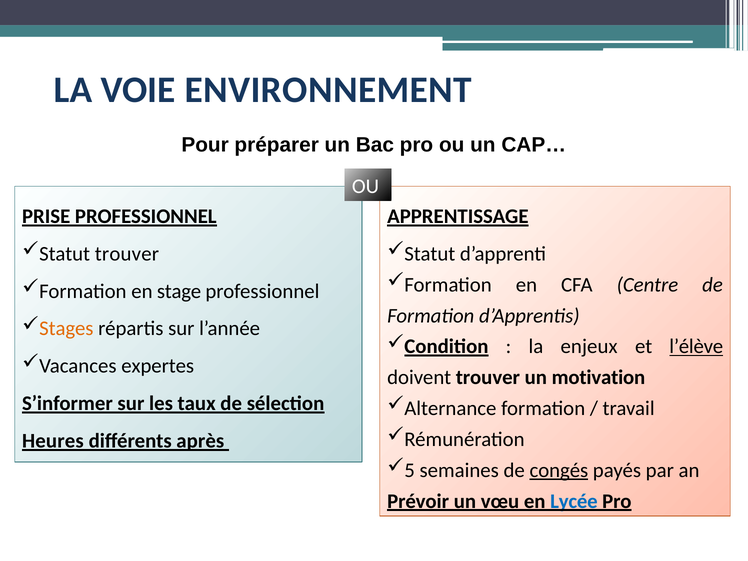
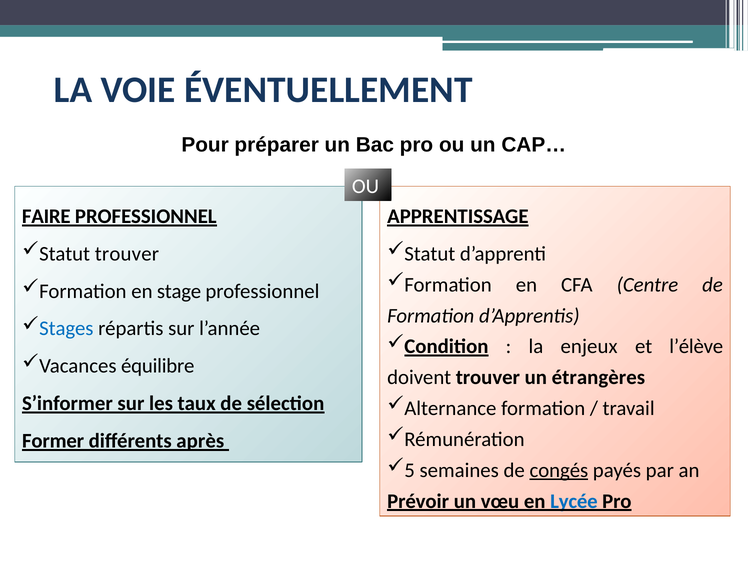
ENVIRONNEMENT: ENVIRONNEMENT -> ÉVENTUELLEMENT
PRISE: PRISE -> FAIRE
Stages colour: orange -> blue
l’élève underline: present -> none
expertes: expertes -> équilibre
motivation: motivation -> étrangères
Heures: Heures -> Former
